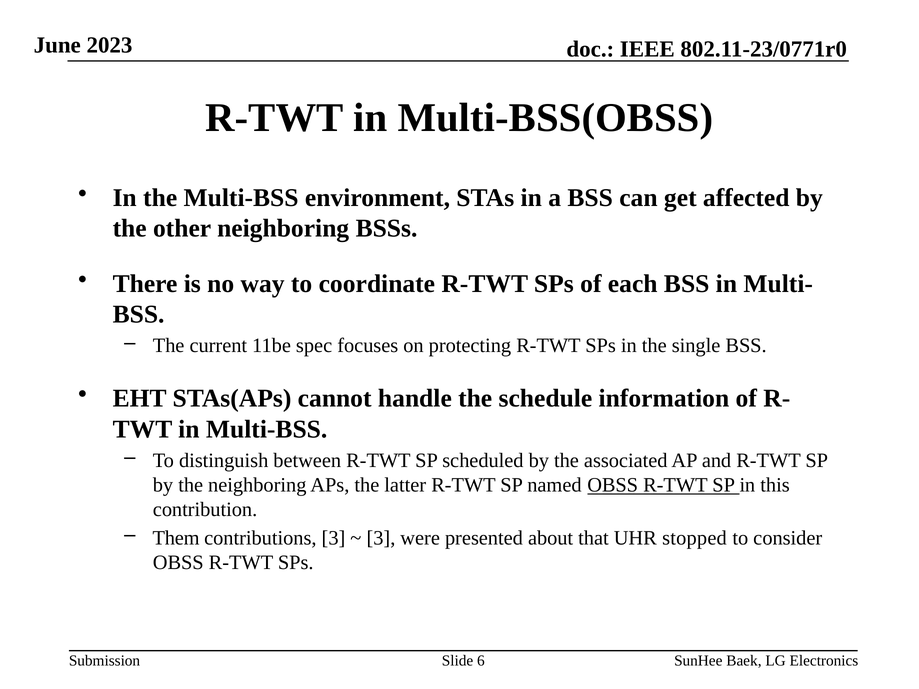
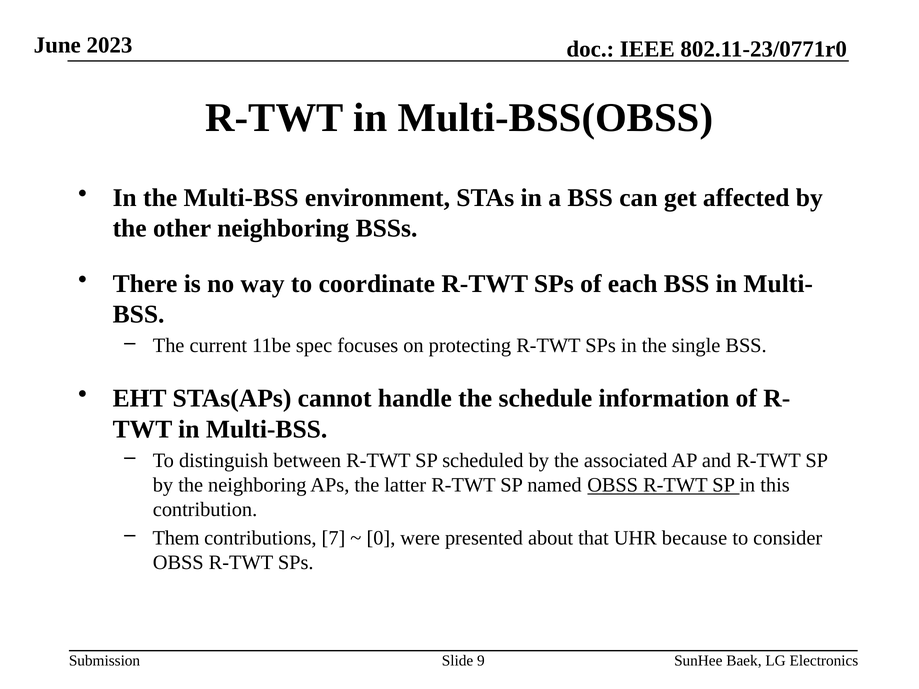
contributions 3: 3 -> 7
3 at (381, 538): 3 -> 0
stopped: stopped -> because
6: 6 -> 9
